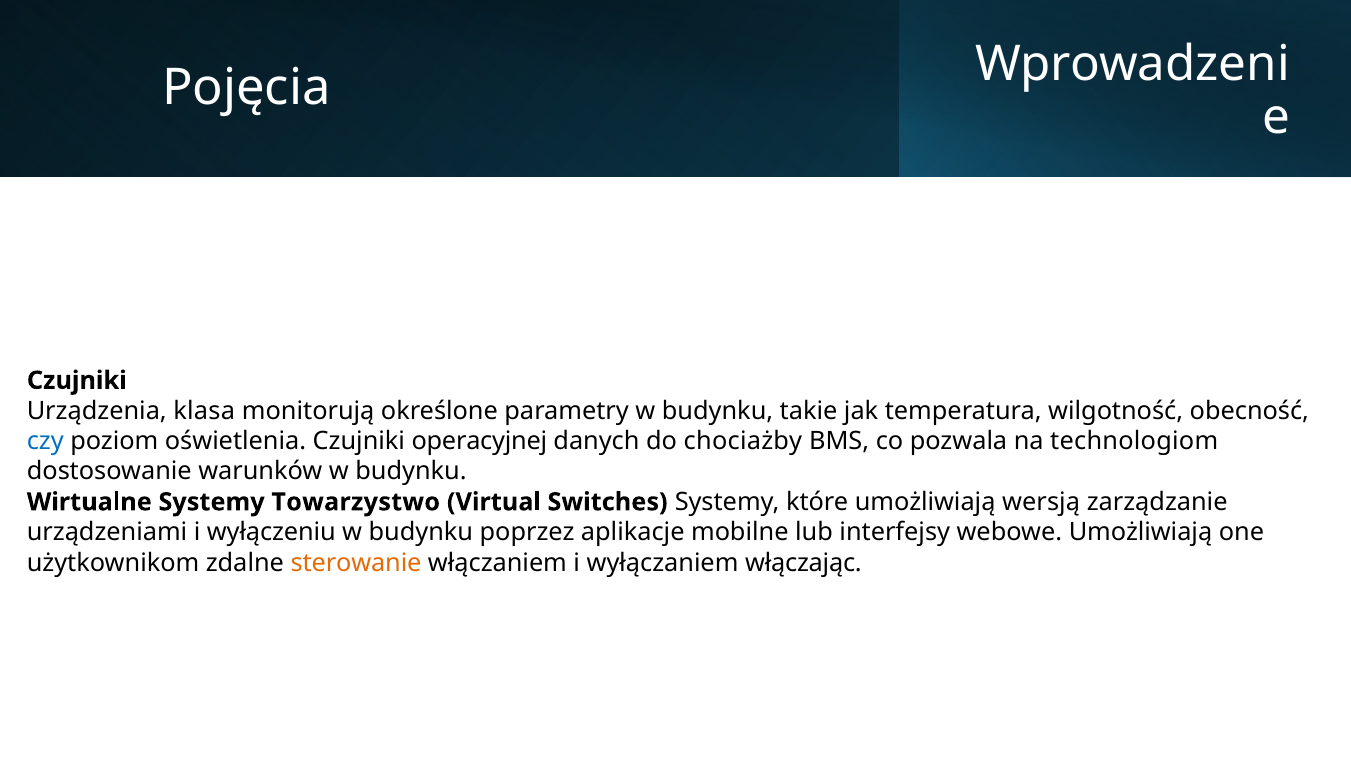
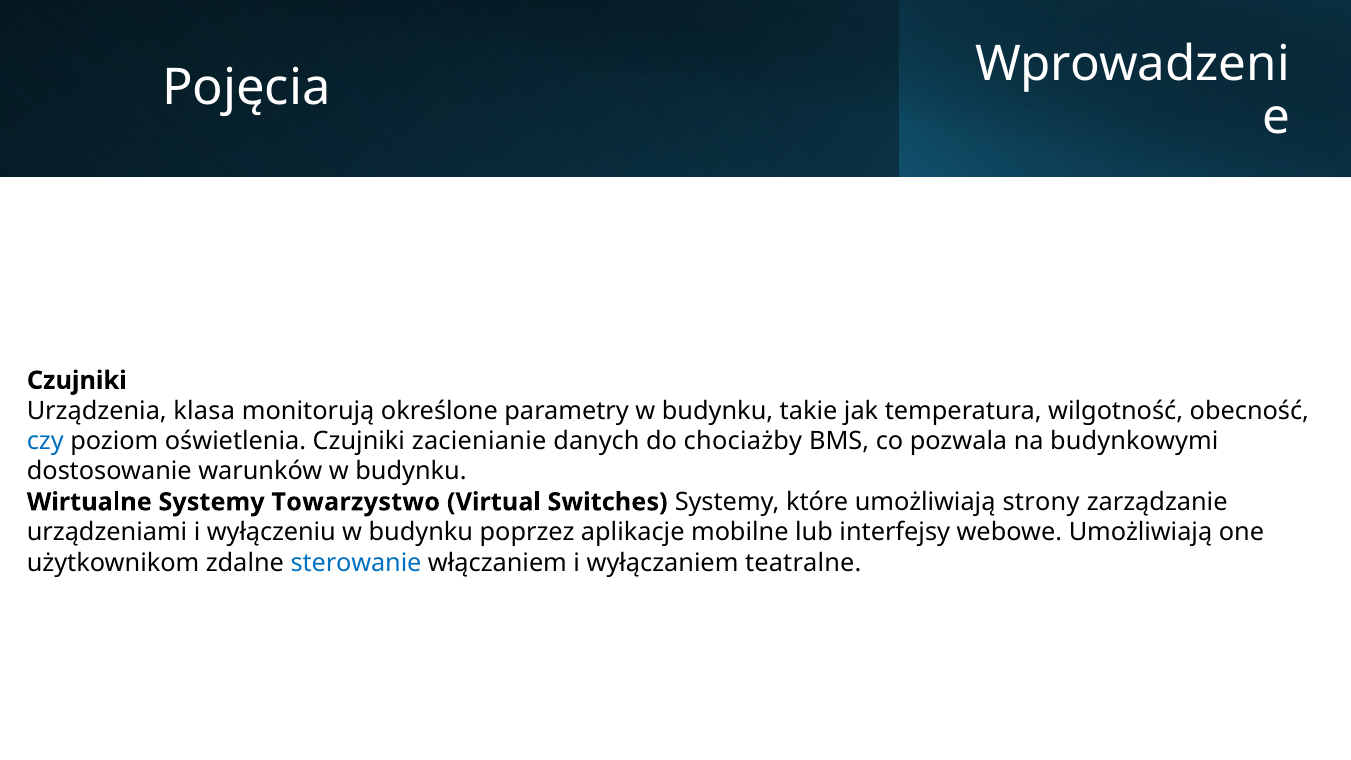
operacyjnej: operacyjnej -> zacienianie
technologiom: technologiom -> budynkowymi
wersją: wersją -> strony
sterowanie colour: orange -> blue
włączając: włączając -> teatralne
